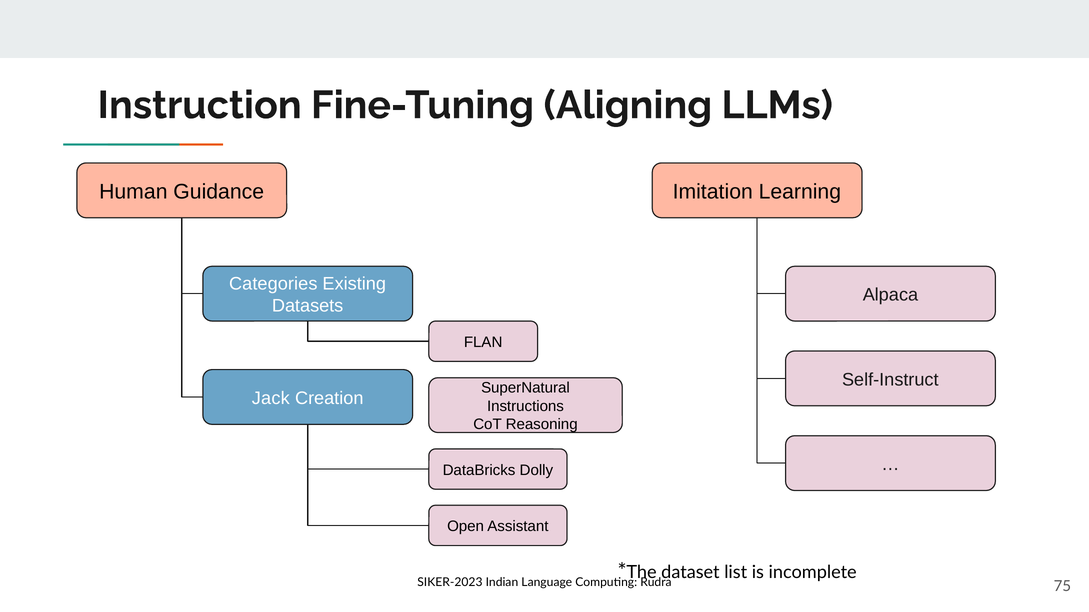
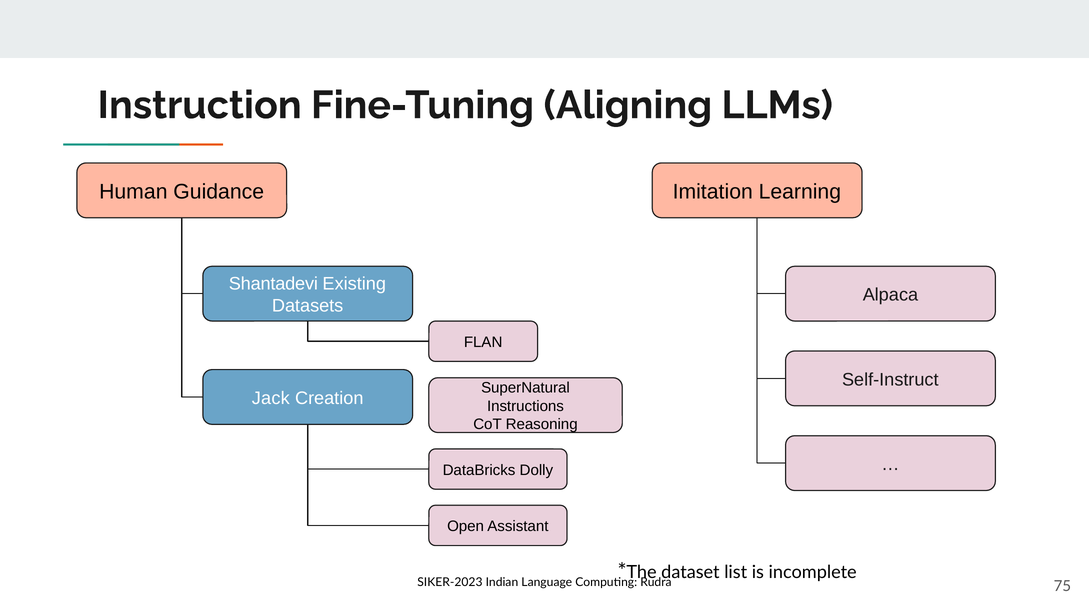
Categories: Categories -> Shantadevi
